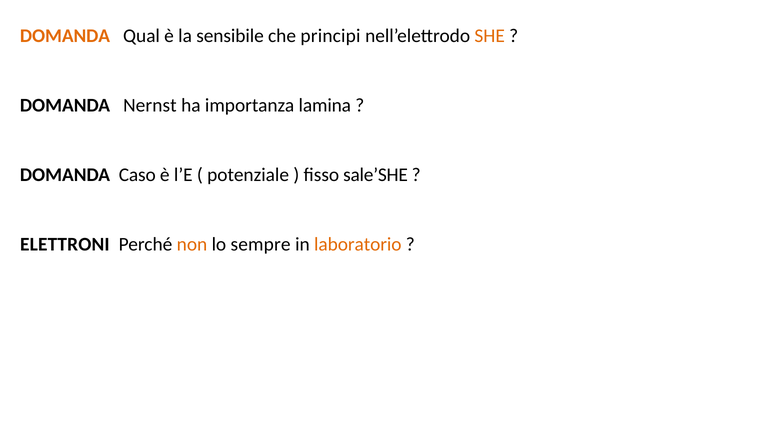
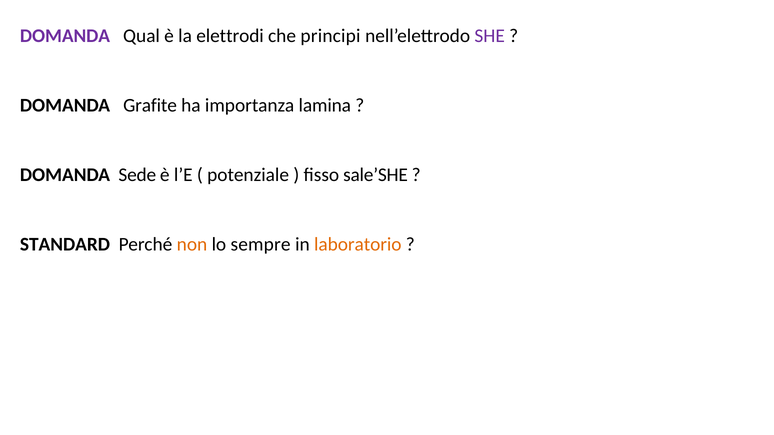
DOMANDA at (65, 36) colour: orange -> purple
sensibile: sensibile -> elettrodi
SHE colour: orange -> purple
Nernst: Nernst -> Grafite
Caso: Caso -> Sede
ELETTRONI: ELETTRONI -> STANDARD
